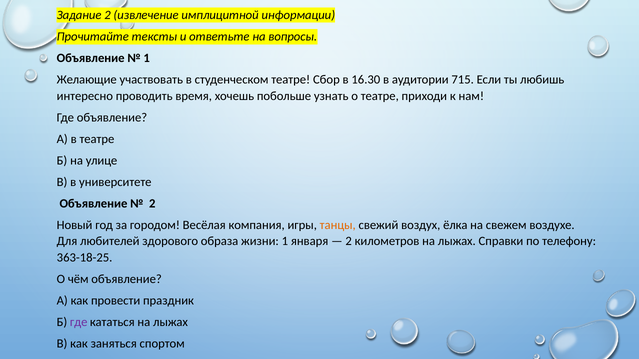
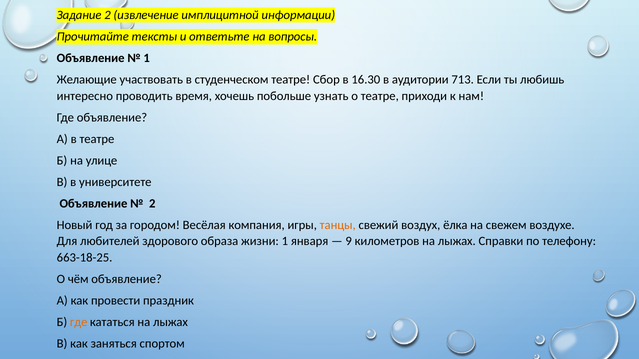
715: 715 -> 713
2 at (349, 242): 2 -> 9
363-18-25: 363-18-25 -> 663-18-25
где at (79, 322) colour: purple -> orange
